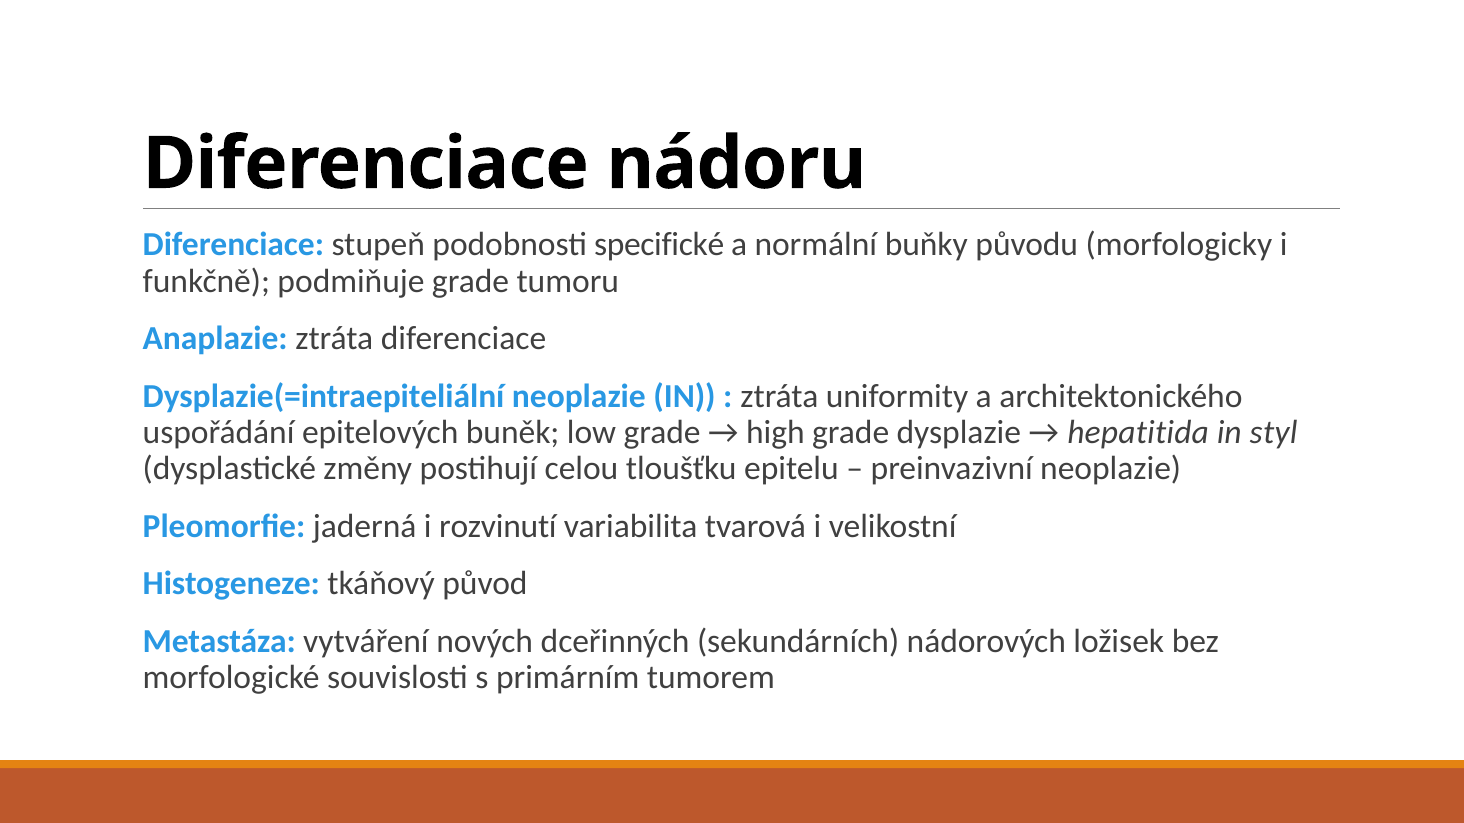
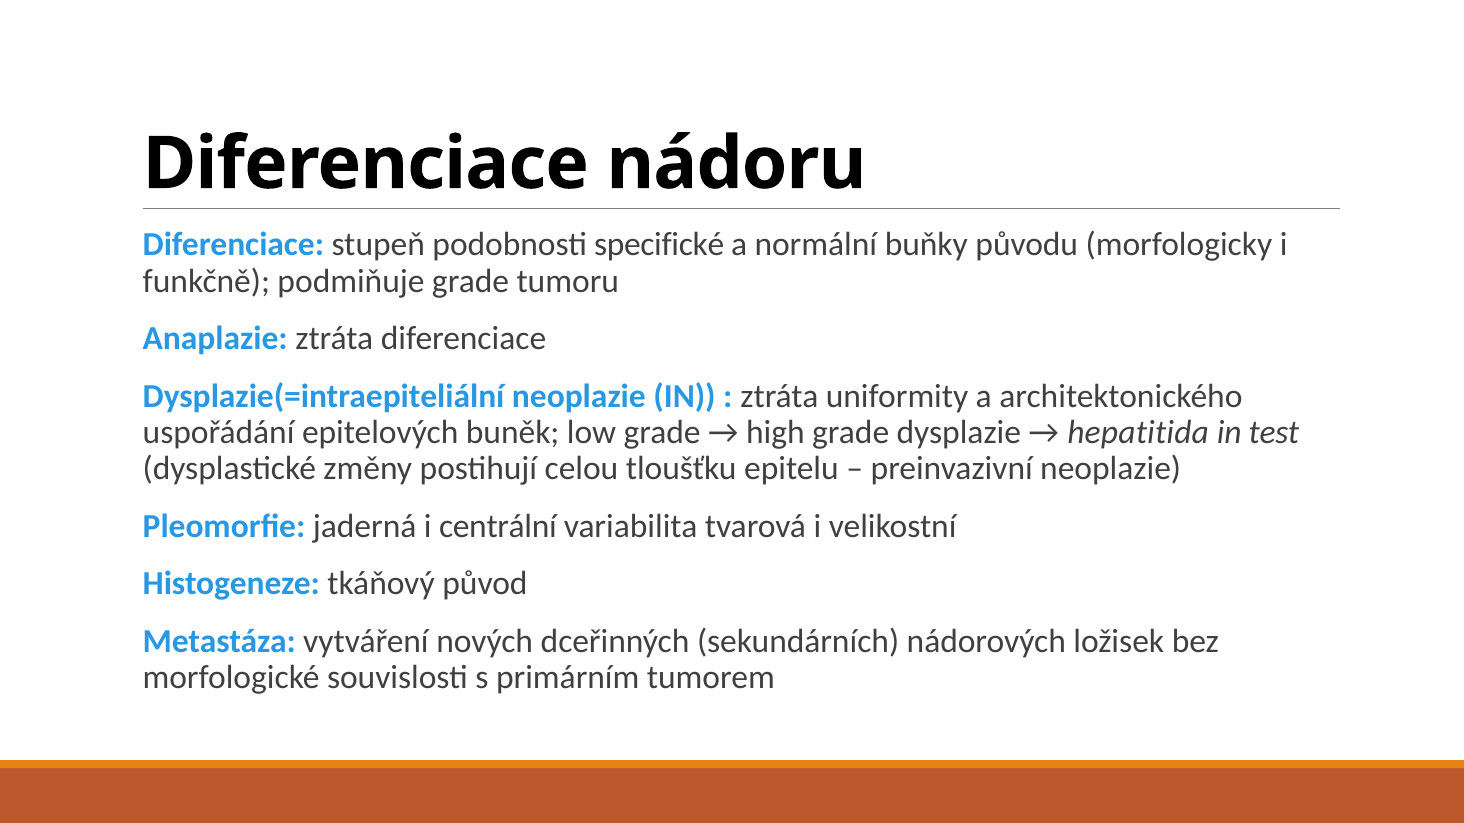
styl: styl -> test
rozvinutí: rozvinutí -> centrální
